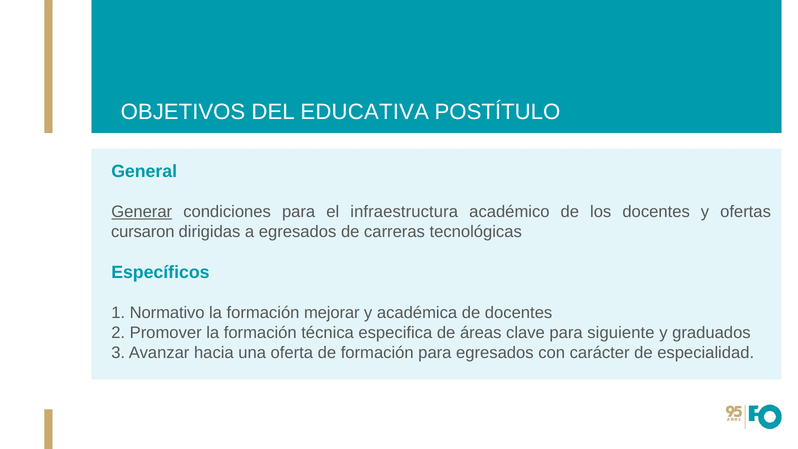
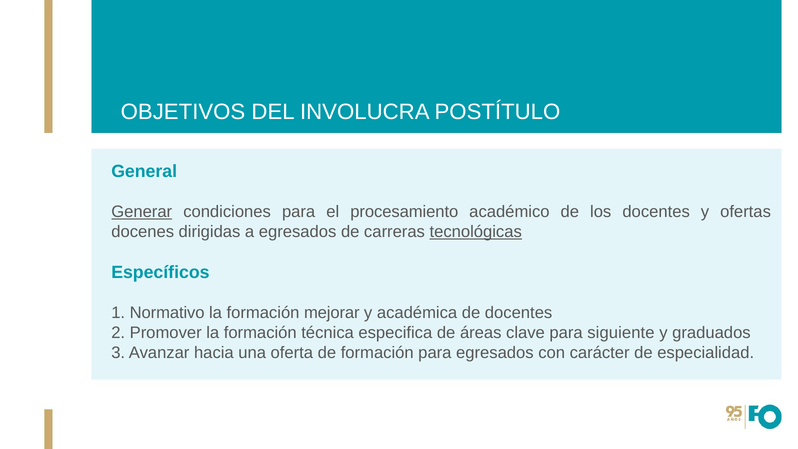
EDUCATIVA: EDUCATIVA -> INVOLUCRA
infraestructura: infraestructura -> procesamiento
cursaron: cursaron -> docenes
tecnológicas underline: none -> present
